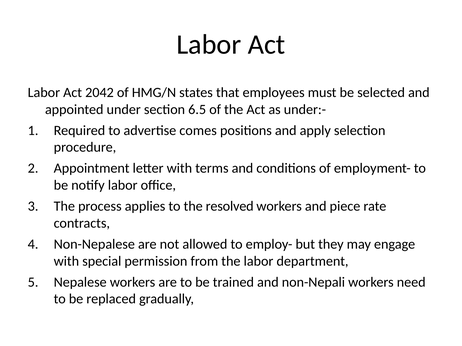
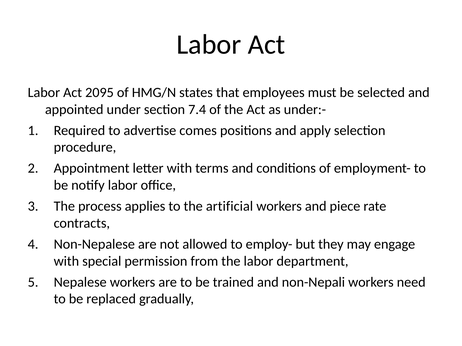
2042: 2042 -> 2095
6.5: 6.5 -> 7.4
resolved: resolved -> artificial
